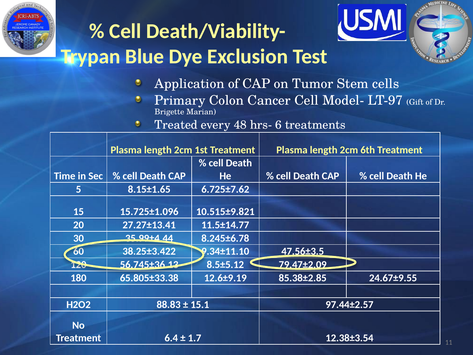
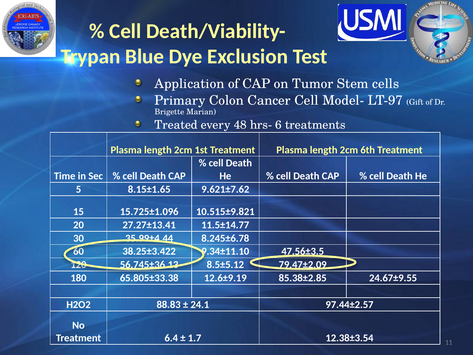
6.725±7.62: 6.725±7.62 -> 9.621±7.62
15.1: 15.1 -> 24.1
